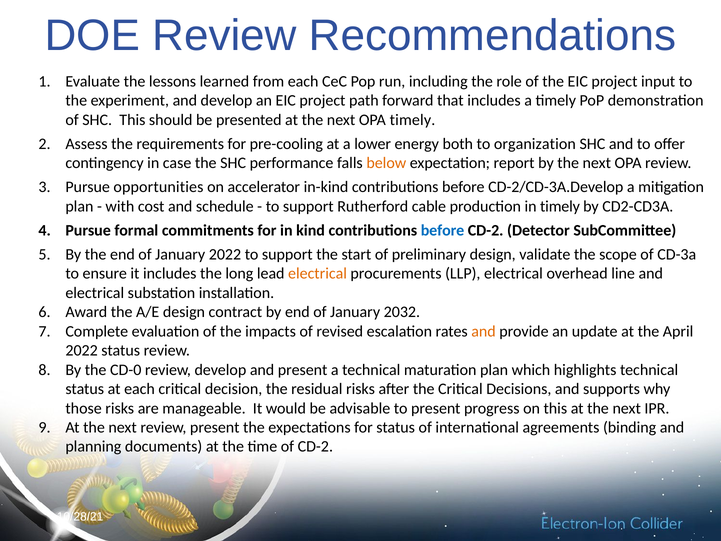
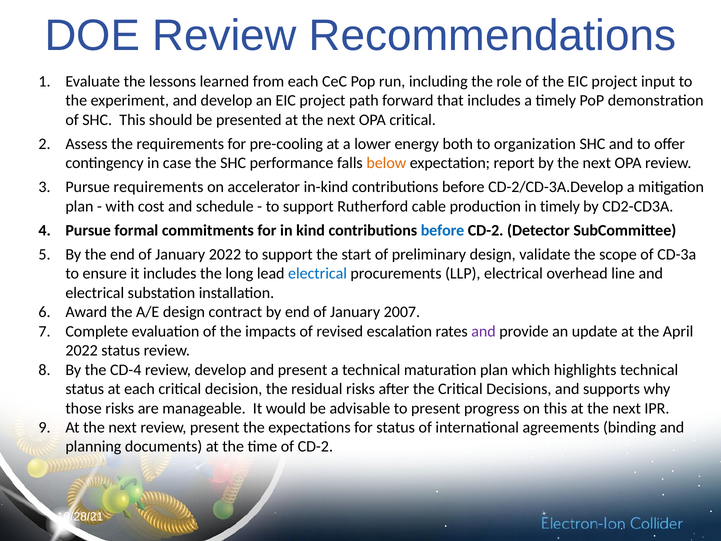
OPA timely: timely -> critical
Pursue opportunities: opportunities -> requirements
electrical at (318, 274) colour: orange -> blue
2032: 2032 -> 2007
and at (484, 331) colour: orange -> purple
CD-0: CD-0 -> CD-4
